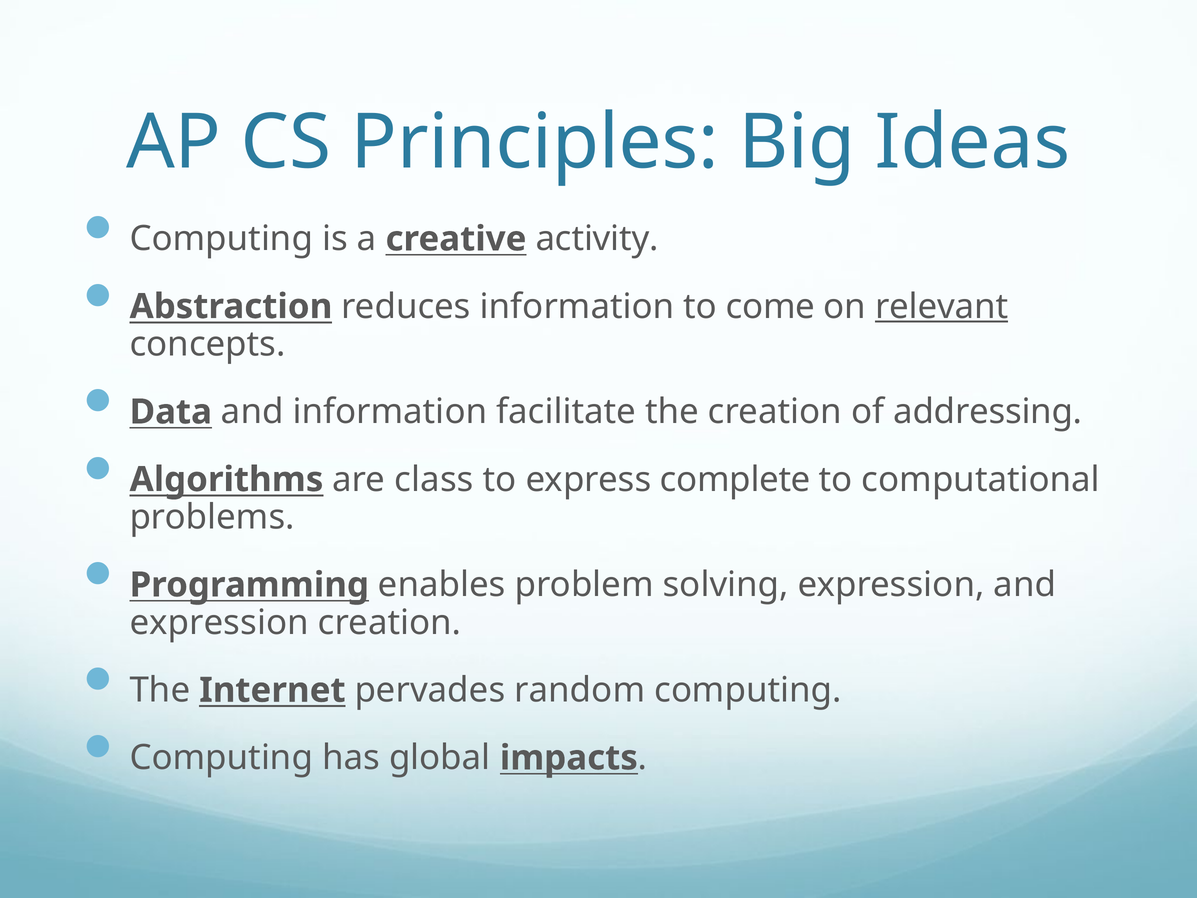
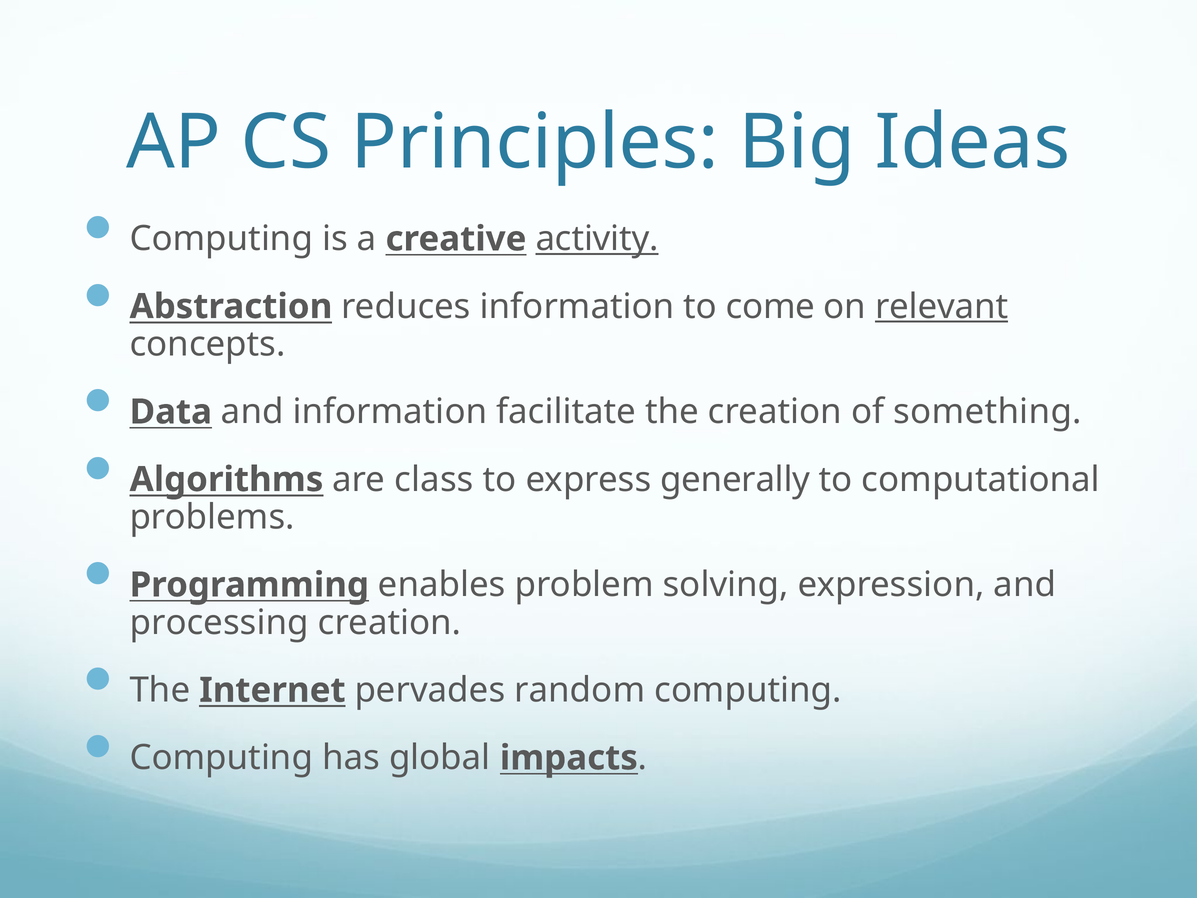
activity underline: none -> present
addressing: addressing -> something
complete: complete -> generally
expression at (219, 622): expression -> processing
